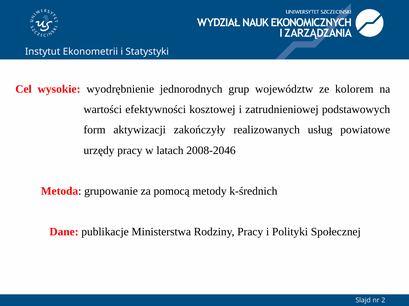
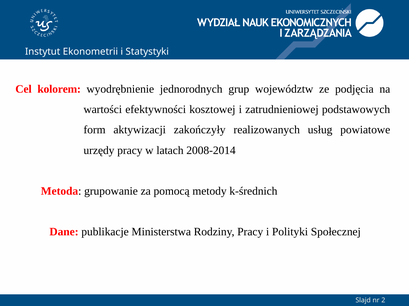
wysokie: wysokie -> kolorem
kolorem: kolorem -> podjęcia
2008-2046: 2008-2046 -> 2008-2014
